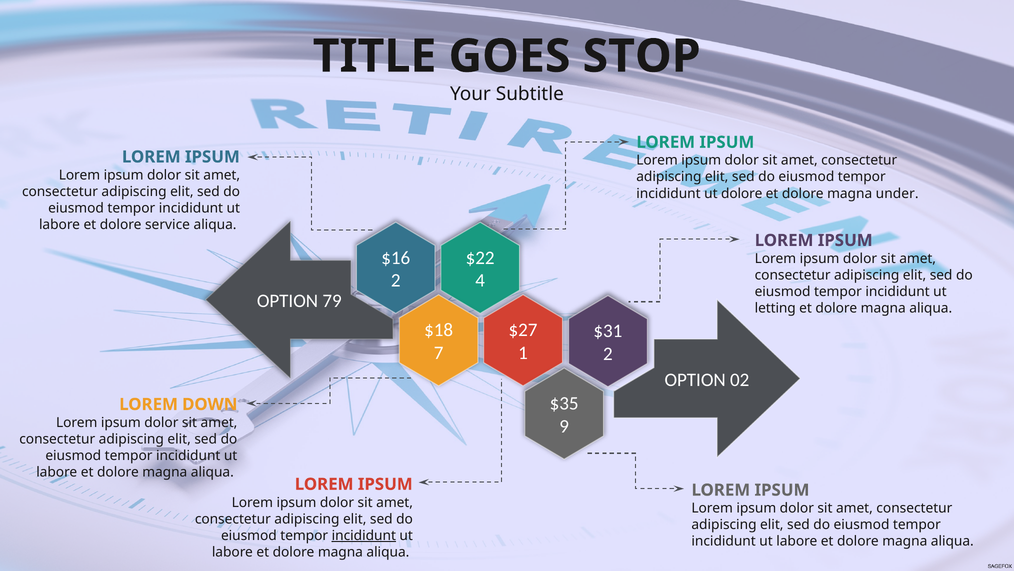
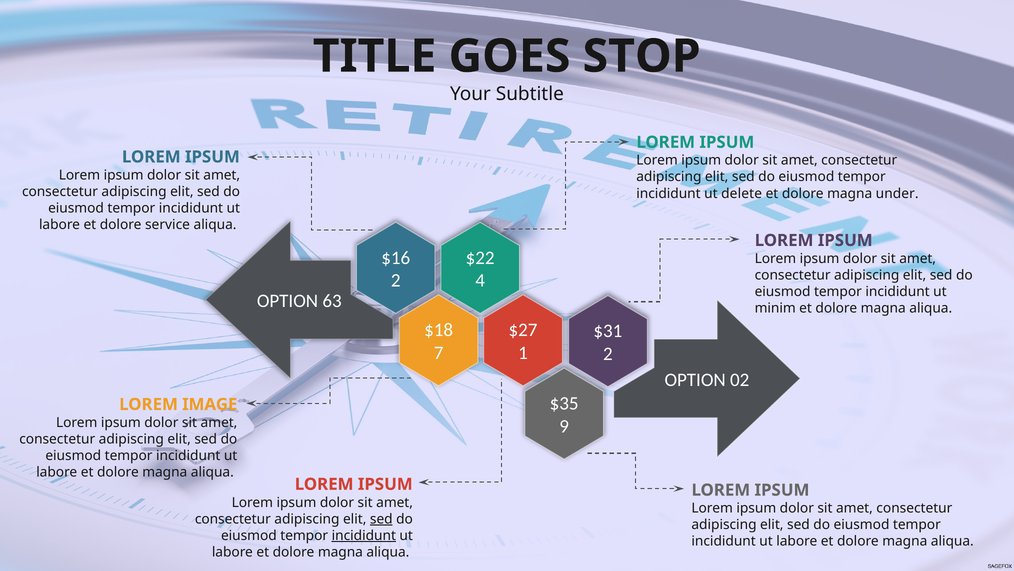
ut dolore: dolore -> delete
79: 79 -> 63
letting: letting -> minim
DOWN: DOWN -> IMAGE
sed at (381, 518) underline: none -> present
